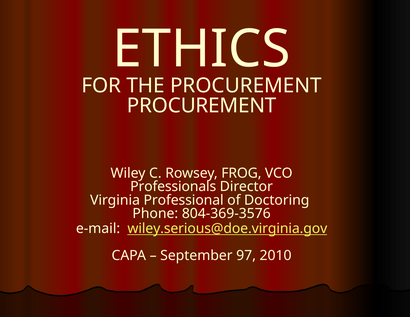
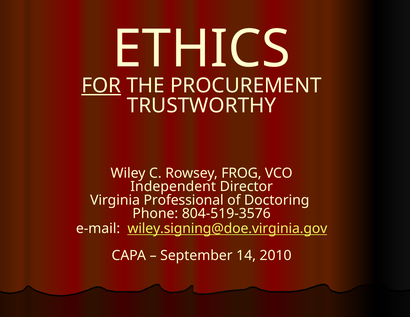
FOR underline: none -> present
PROCUREMENT at (202, 106): PROCUREMENT -> TRUSTWORTHY
Professionals: Professionals -> Independent
804-369-3576: 804-369-3576 -> 804-519-3576
wiley.serious@doe.virginia.gov: wiley.serious@doe.virginia.gov -> wiley.signing@doe.virginia.gov
97: 97 -> 14
